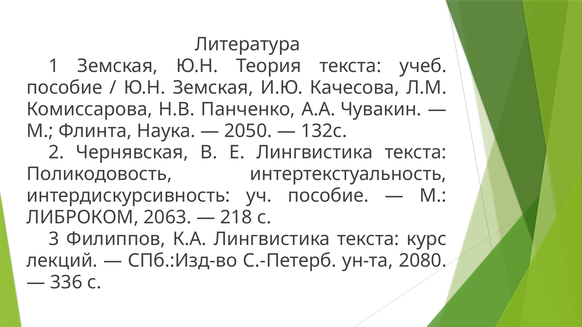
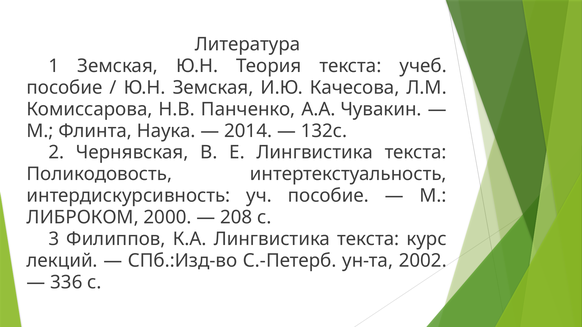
2050: 2050 -> 2014
2063: 2063 -> 2000
218: 218 -> 208
2080: 2080 -> 2002
